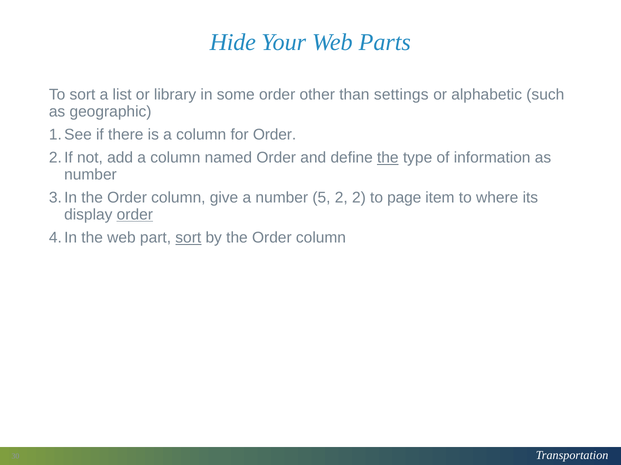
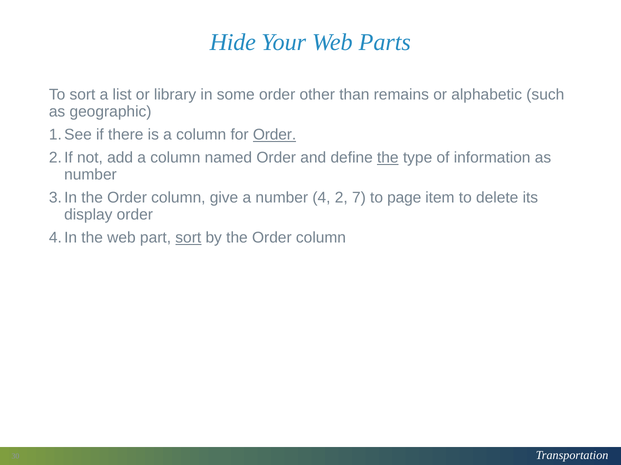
settings: settings -> remains
Order at (275, 135) underline: none -> present
5: 5 -> 4
2 2: 2 -> 7
where: where -> delete
order at (135, 215) underline: present -> none
